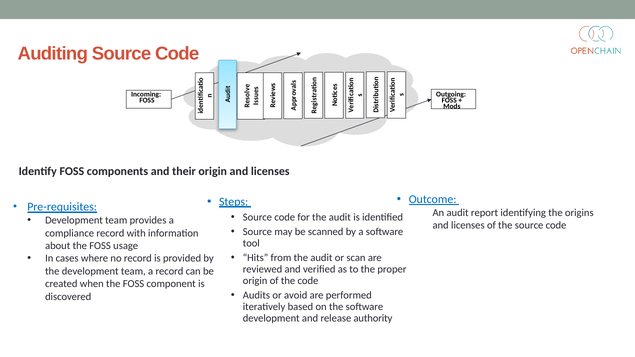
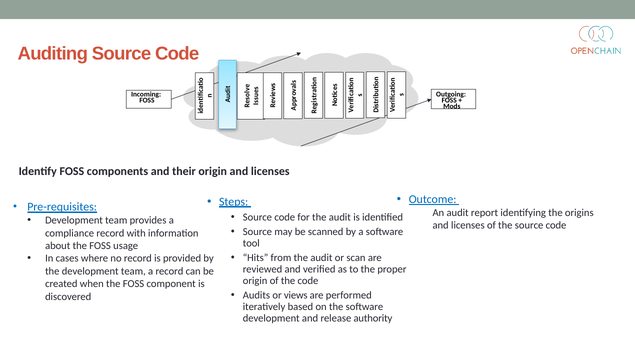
avoid: avoid -> views
